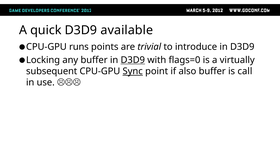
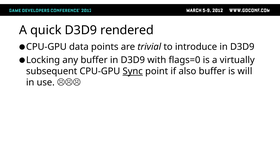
available: available -> rendered
runs: runs -> data
D3D9 at (133, 60) underline: present -> none
call: call -> will
